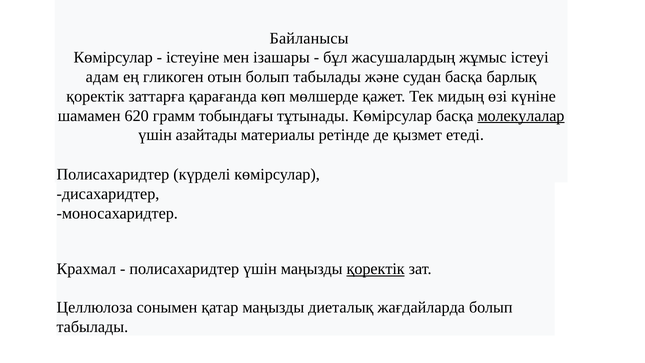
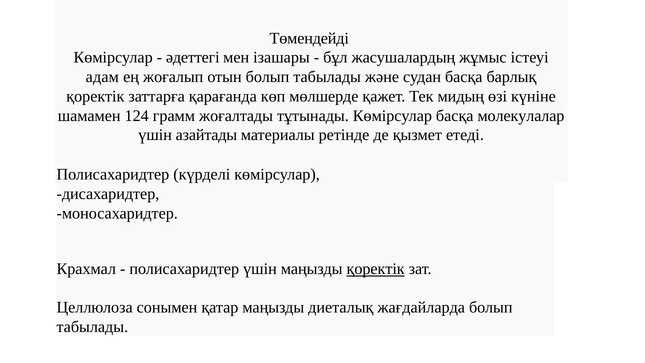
Байланысы: Байланысы -> Төмендейді
істеуіне: істеуіне -> әдеттегі
гликоген: гликоген -> жоғалып
620: 620 -> 124
тобындағы: тобындағы -> жоғалтады
молекулалар underline: present -> none
